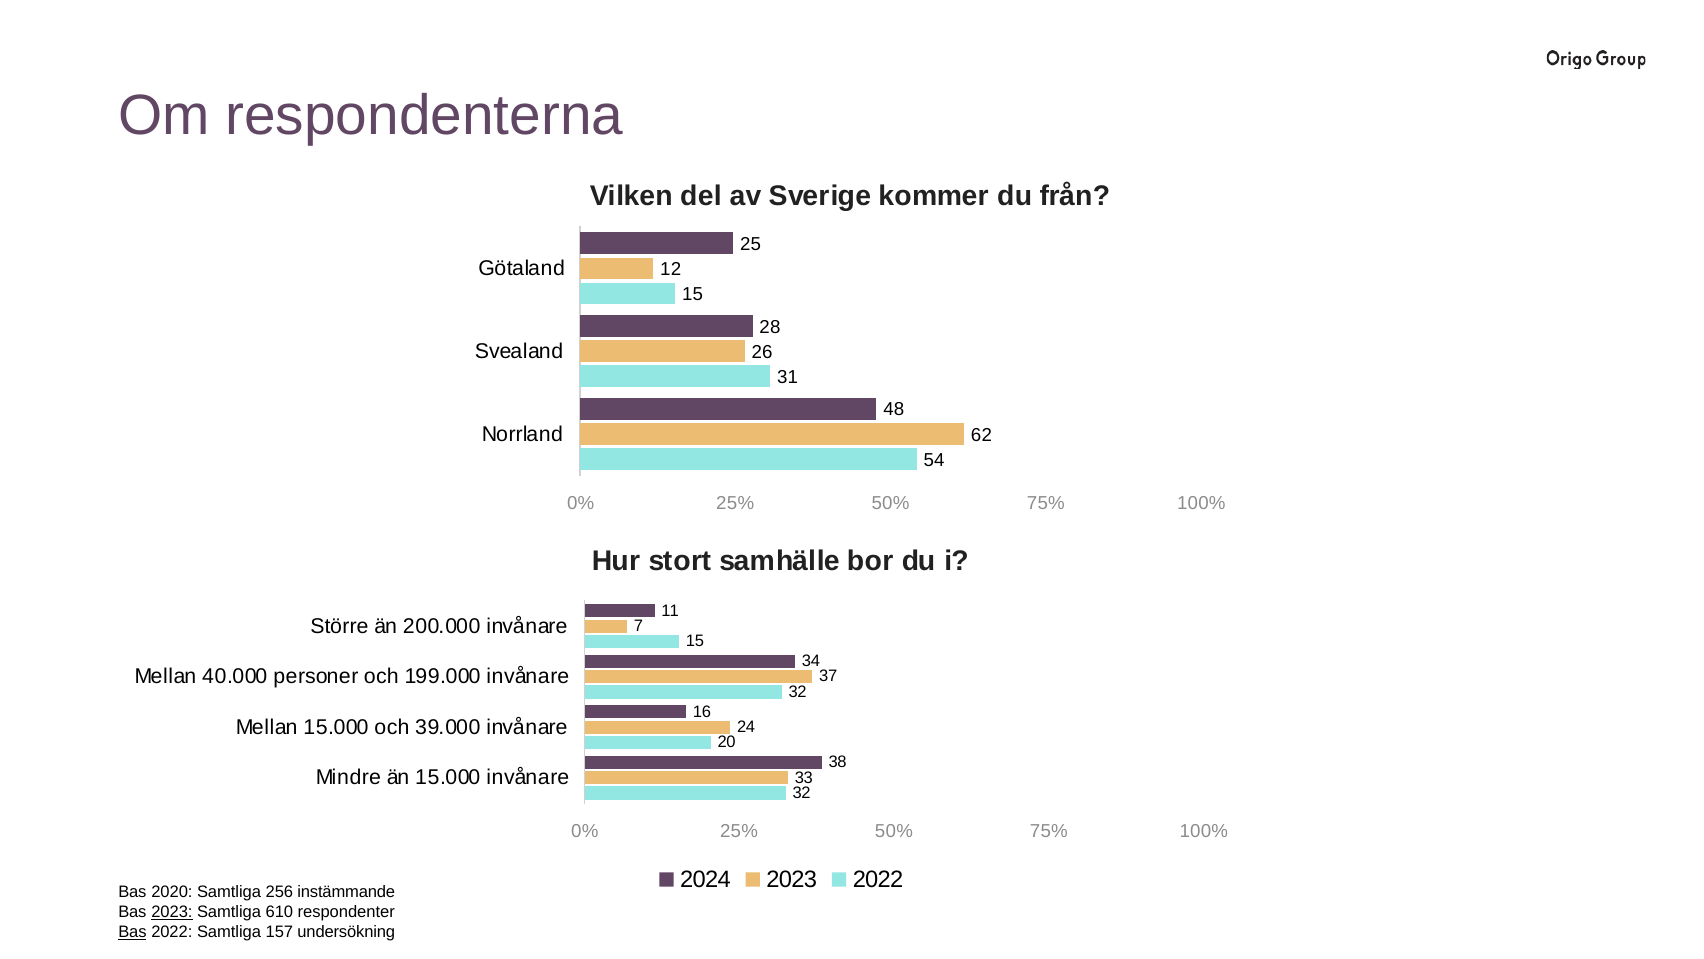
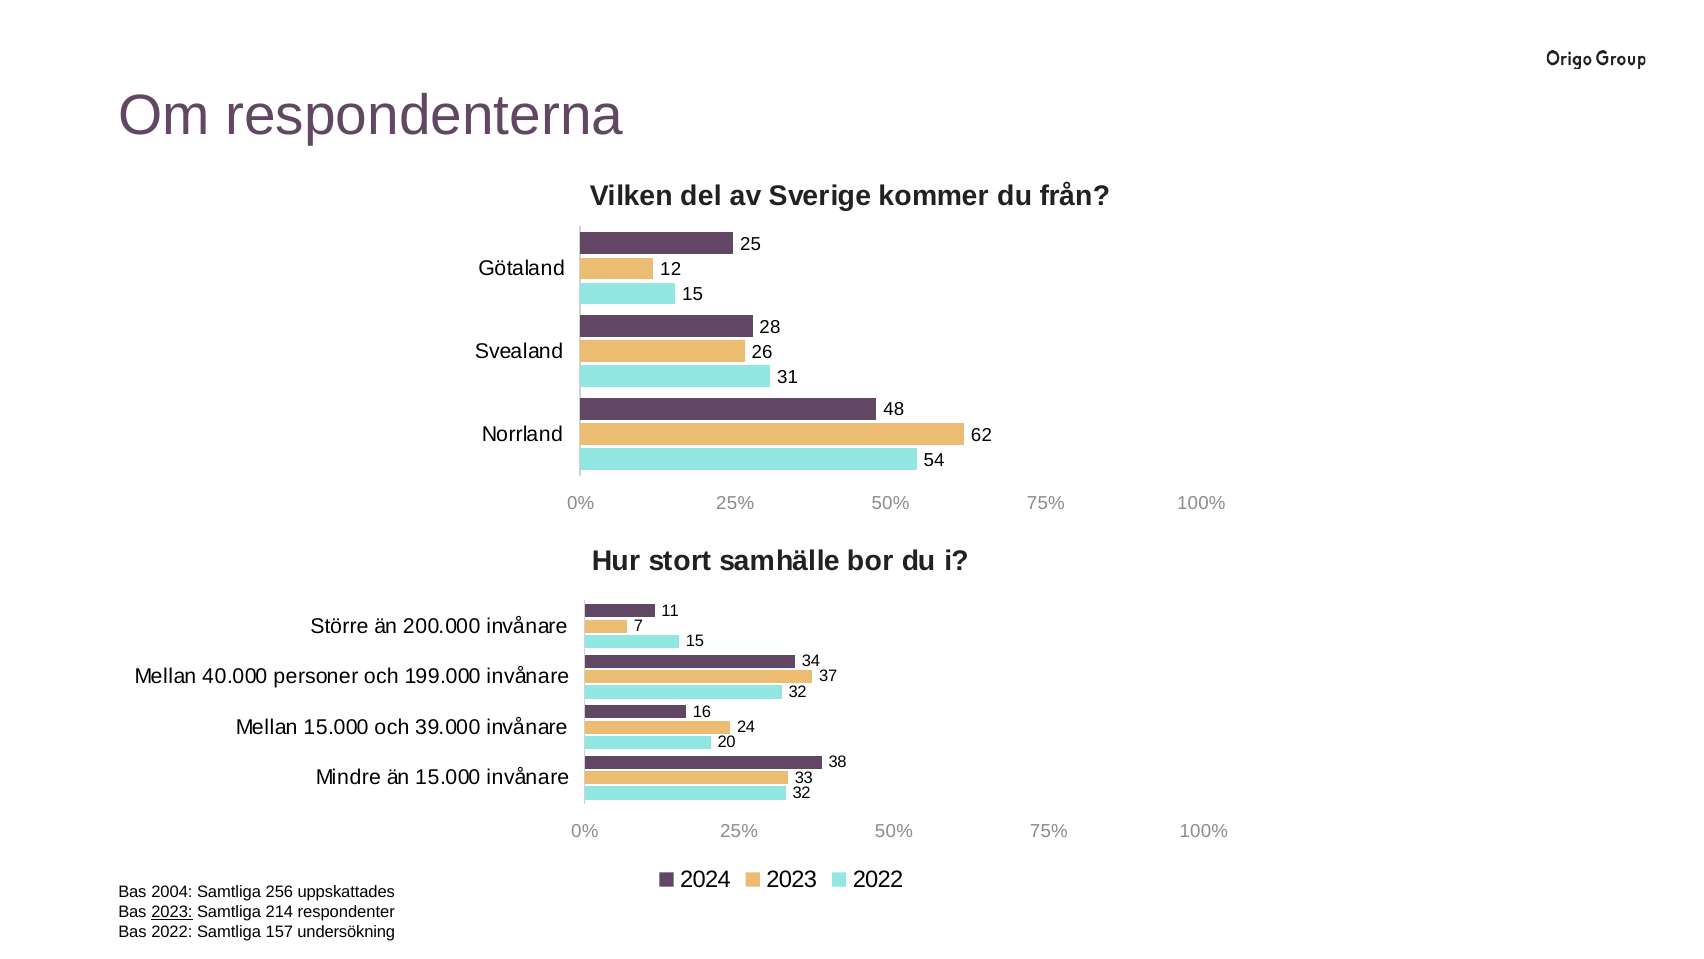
2020: 2020 -> 2004
instämmande: instämmande -> uppskattades
610: 610 -> 214
Bas at (132, 932) underline: present -> none
